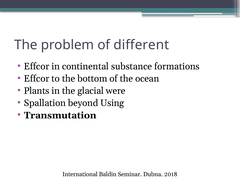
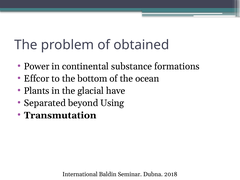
different: different -> obtained
Effcor at (37, 66): Effcor -> Power
were: were -> have
Spallation: Spallation -> Separated
